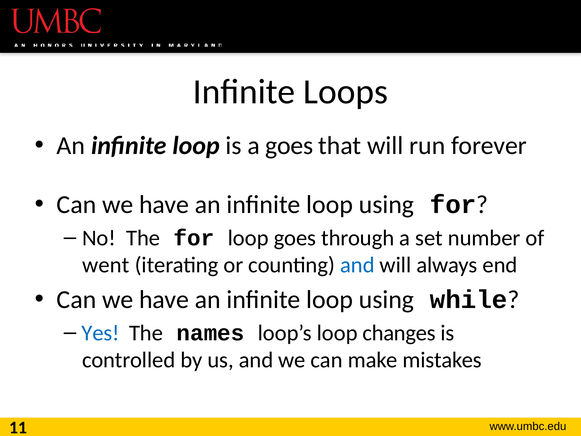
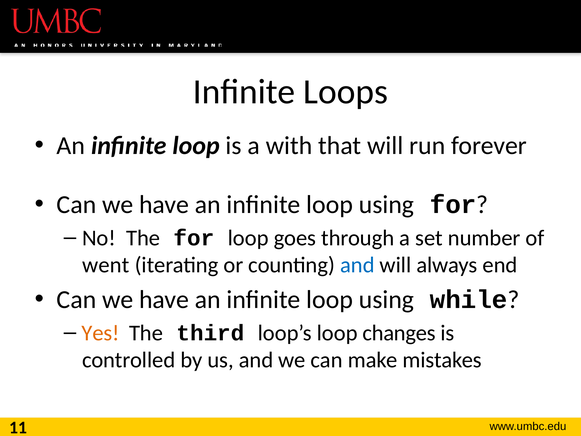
a goes: goes -> with
Yes colour: blue -> orange
names: names -> third
